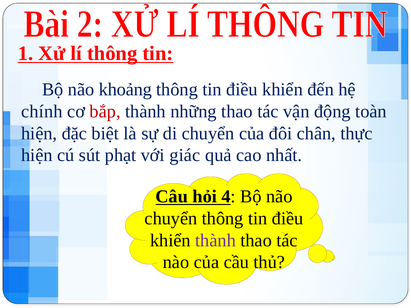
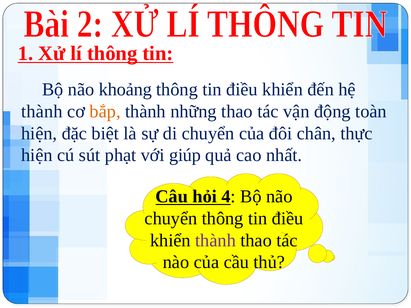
chính at (42, 112): chính -> thành
bắp colour: red -> orange
giác: giác -> giúp
